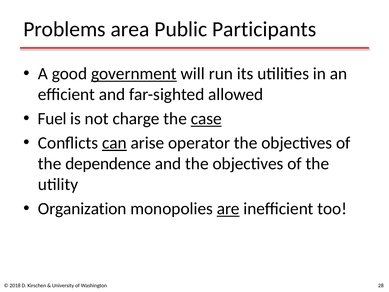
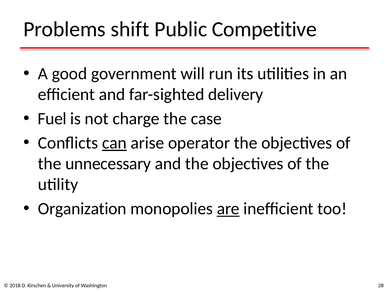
area: area -> shift
Participants: Participants -> Competitive
government underline: present -> none
allowed: allowed -> delivery
case underline: present -> none
dependence: dependence -> unnecessary
